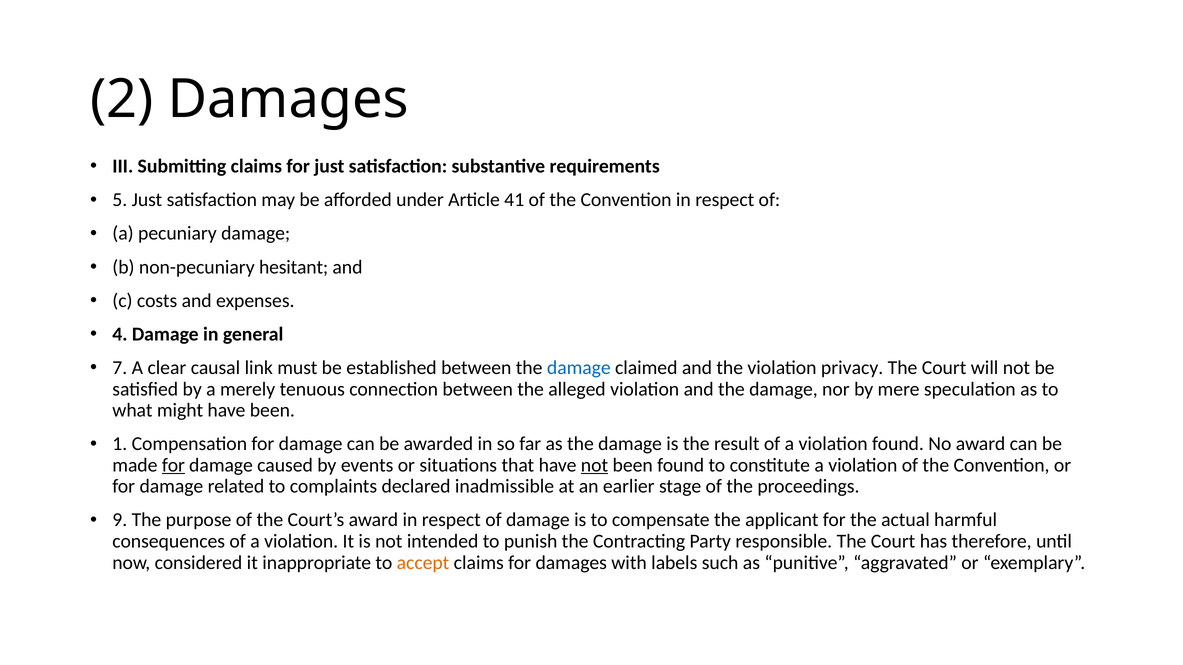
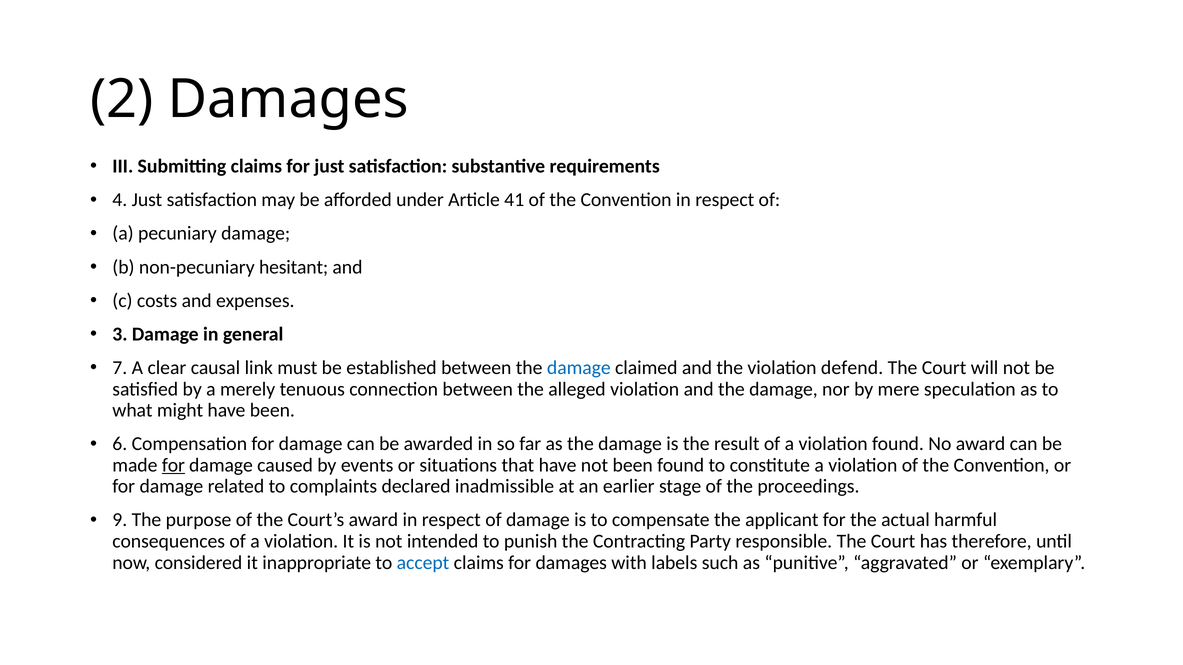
5: 5 -> 4
4: 4 -> 3
privacy: privacy -> defend
1: 1 -> 6
not at (594, 465) underline: present -> none
accept colour: orange -> blue
